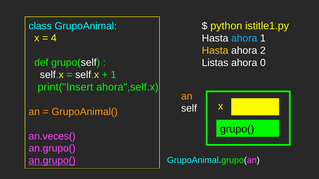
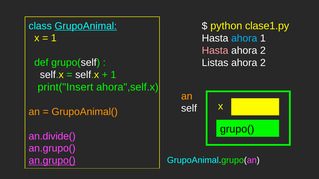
GrupoAnimal underline: none -> present
istitle1.py: istitle1.py -> clase1.py
4 at (54, 38): 4 -> 1
Hasta at (215, 51) colour: yellow -> pink
0 at (263, 63): 0 -> 2
an.veces(: an.veces( -> an.divide(
